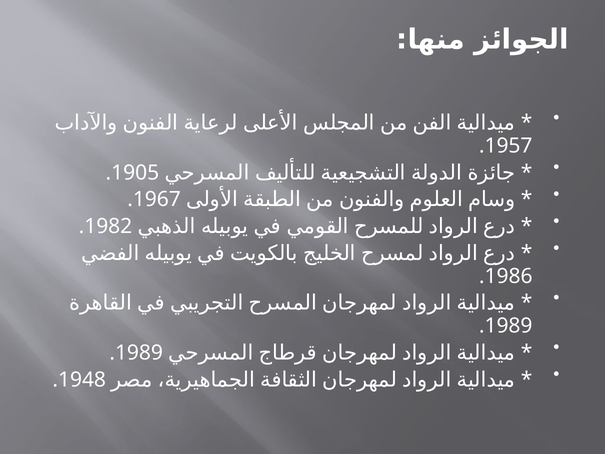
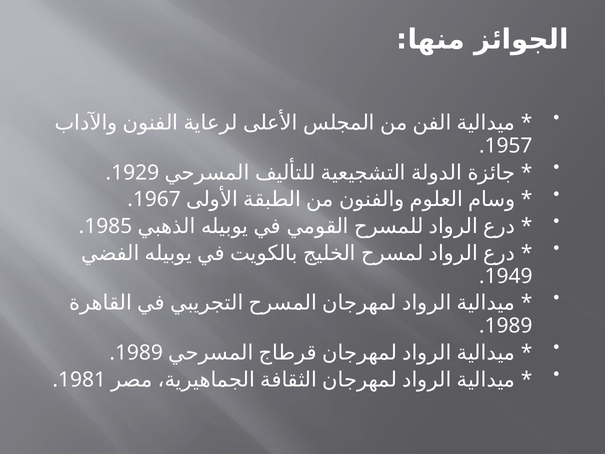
1905: 1905 -> 1929
1982: 1982 -> 1985
1986: 1986 -> 1949
1948: 1948 -> 1981
